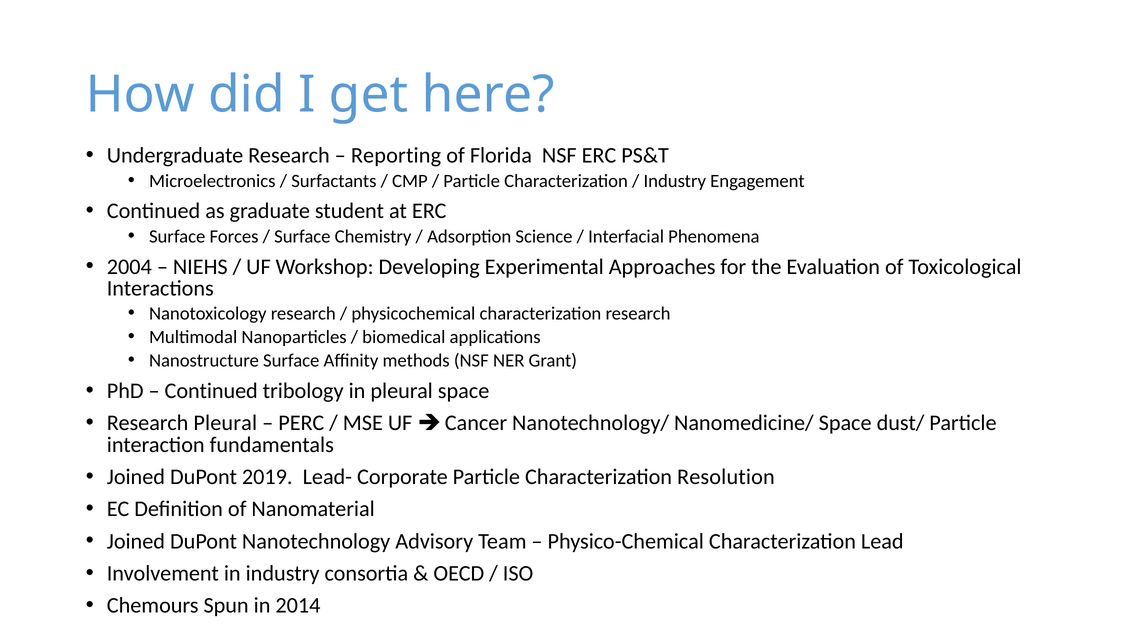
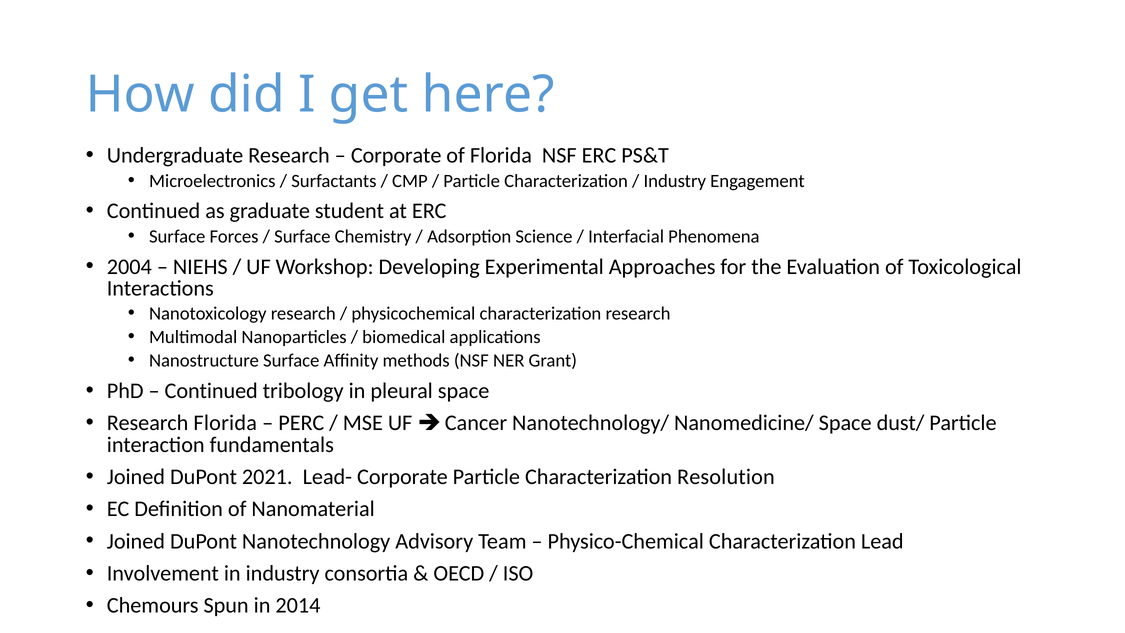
Reporting at (396, 155): Reporting -> Corporate
Research Pleural: Pleural -> Florida
2019: 2019 -> 2021
